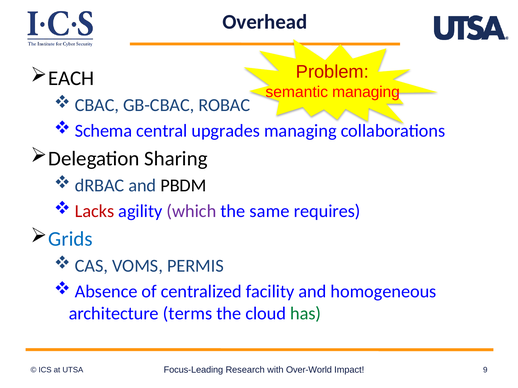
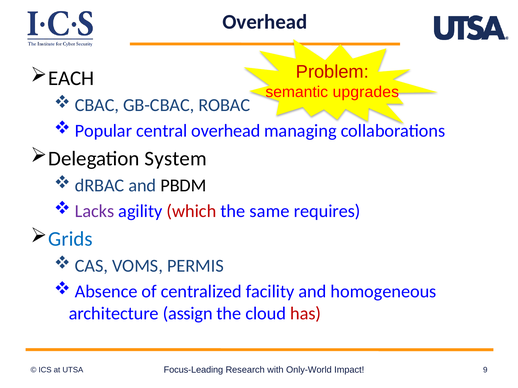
semantic managing: managing -> upgrades
Schema: Schema -> Popular
central upgrades: upgrades -> overhead
Sharing: Sharing -> System
Lacks colour: red -> purple
which colour: purple -> red
terms: terms -> assign
has colour: green -> red
Over-World: Over-World -> Only-World
